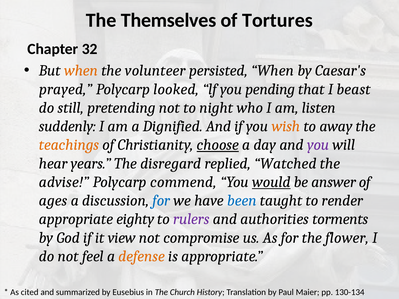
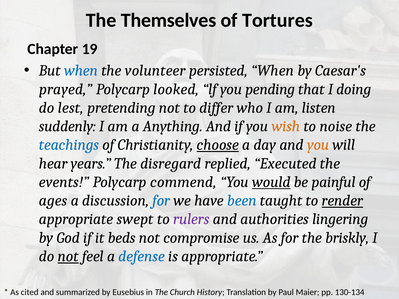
32: 32 -> 19
when at (81, 71) colour: orange -> blue
beast: beast -> doing
still: still -> lest
night: night -> differ
Dignified: Dignified -> Anything
away: away -> noise
teachings colour: orange -> blue
you at (318, 145) colour: purple -> orange
Watched: Watched -> Executed
advise: advise -> events
answer: answer -> painful
render underline: none -> present
eighty: eighty -> swept
torments: torments -> lingering
view: view -> beds
flower: flower -> briskly
not at (68, 256) underline: none -> present
defense colour: orange -> blue
